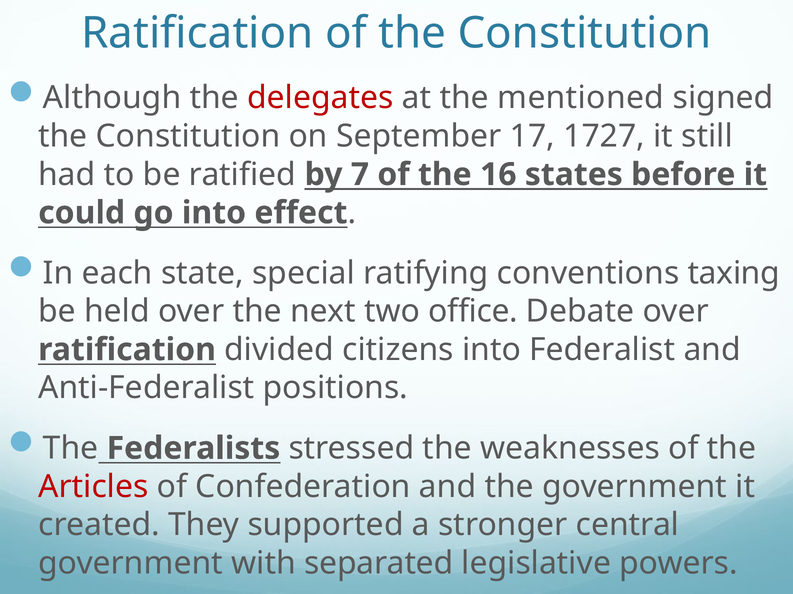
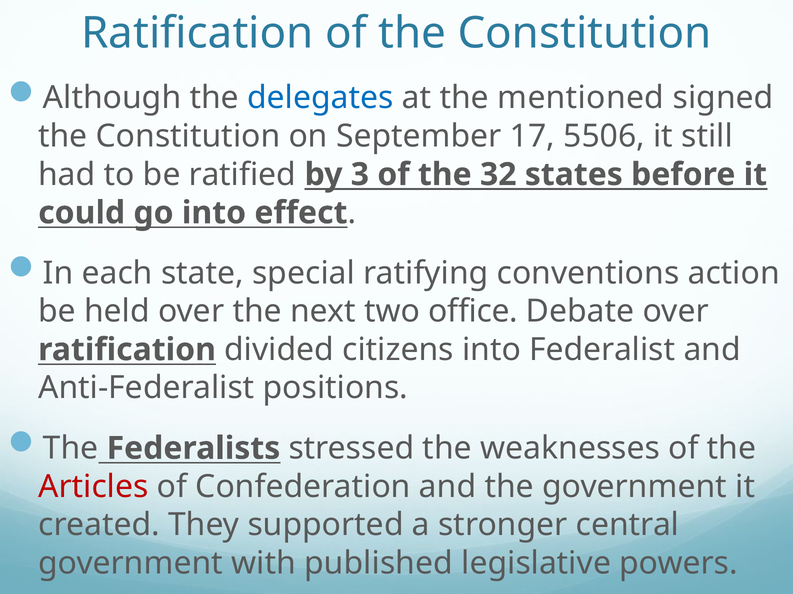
delegates colour: red -> blue
1727: 1727 -> 5506
7: 7 -> 3
16: 16 -> 32
taxing: taxing -> action
separated: separated -> published
